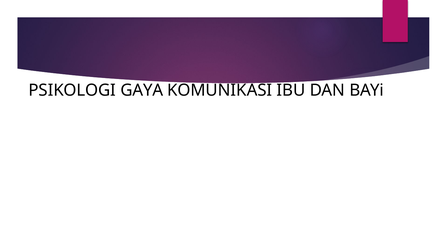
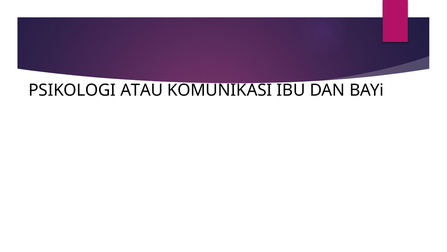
GAYA: GAYA -> ATAU
